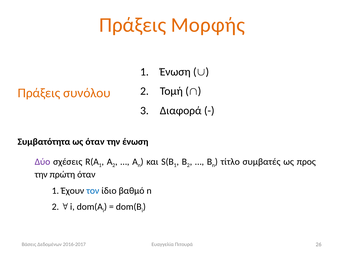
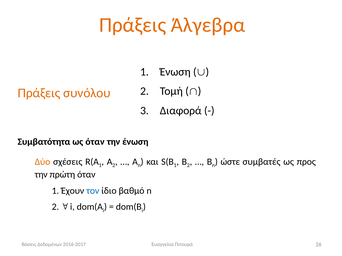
Μορφής: Μορφής -> Άλγεβρα
Δύo colour: purple -> orange
τίτλο: τίτλο -> ώστε
